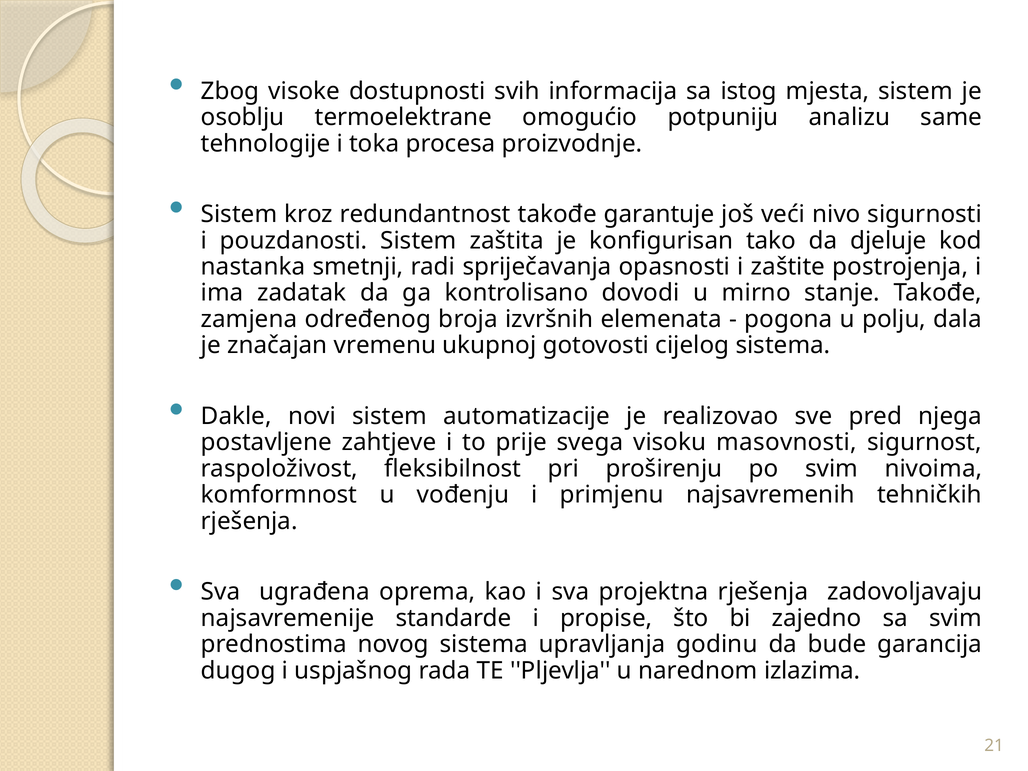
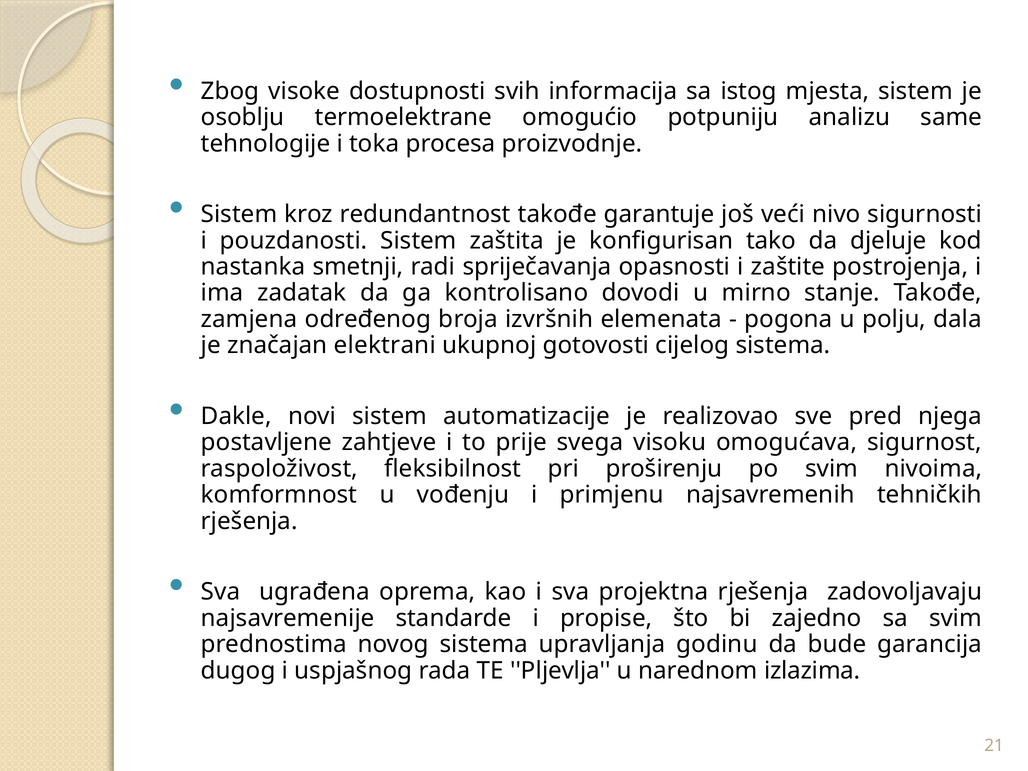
vremenu: vremenu -> elektrani
masovnosti: masovnosti -> omogućava
